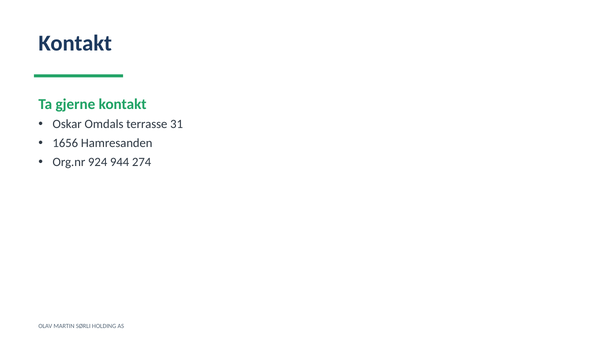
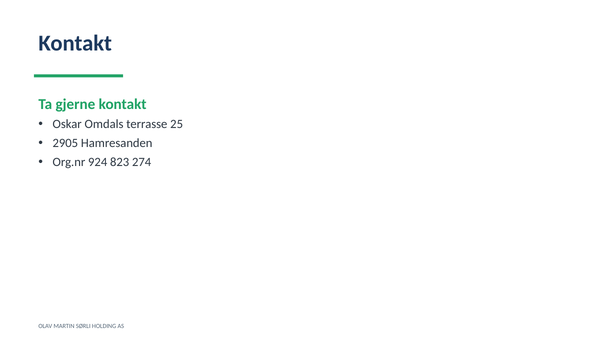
31: 31 -> 25
1656: 1656 -> 2905
944: 944 -> 823
